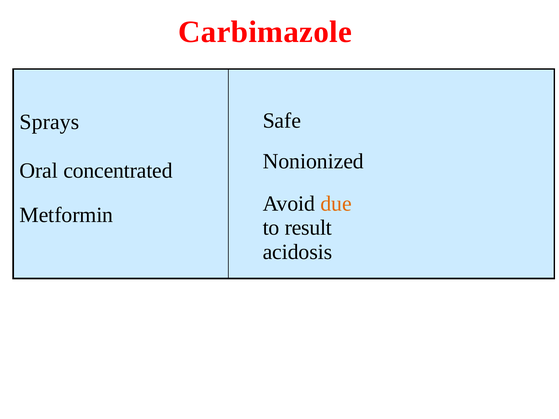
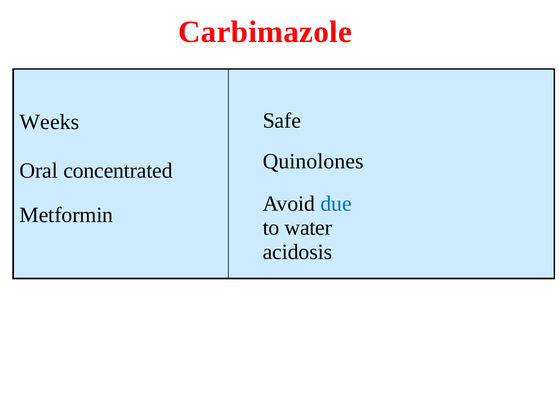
Sprays: Sprays -> Weeks
Nonionized: Nonionized -> Quinolones
due colour: orange -> blue
result: result -> water
